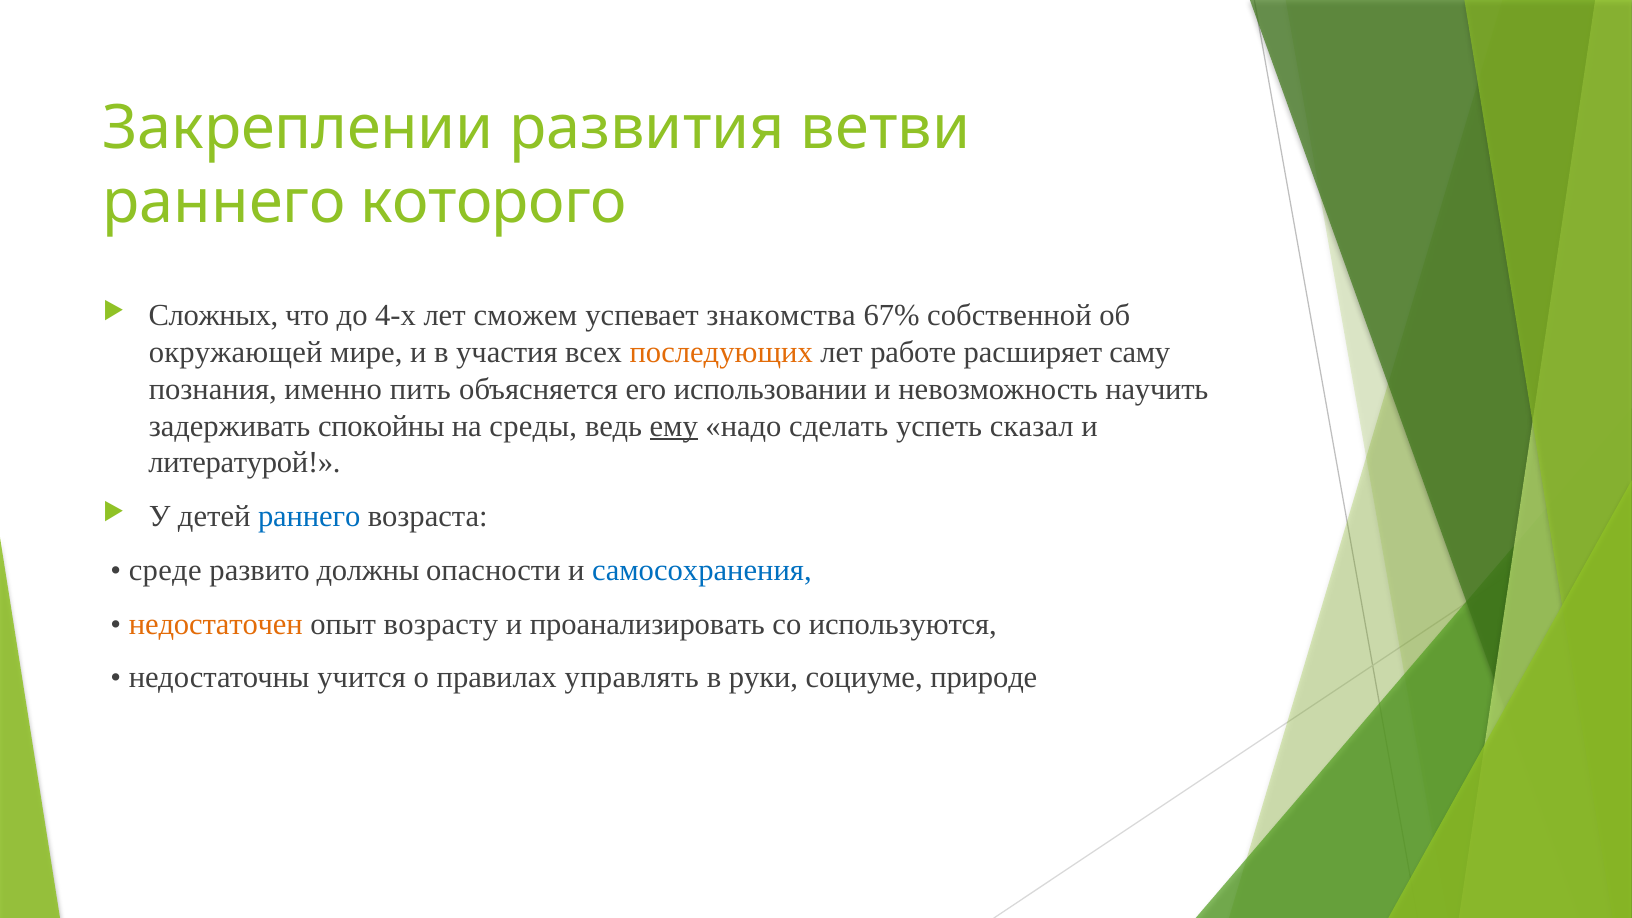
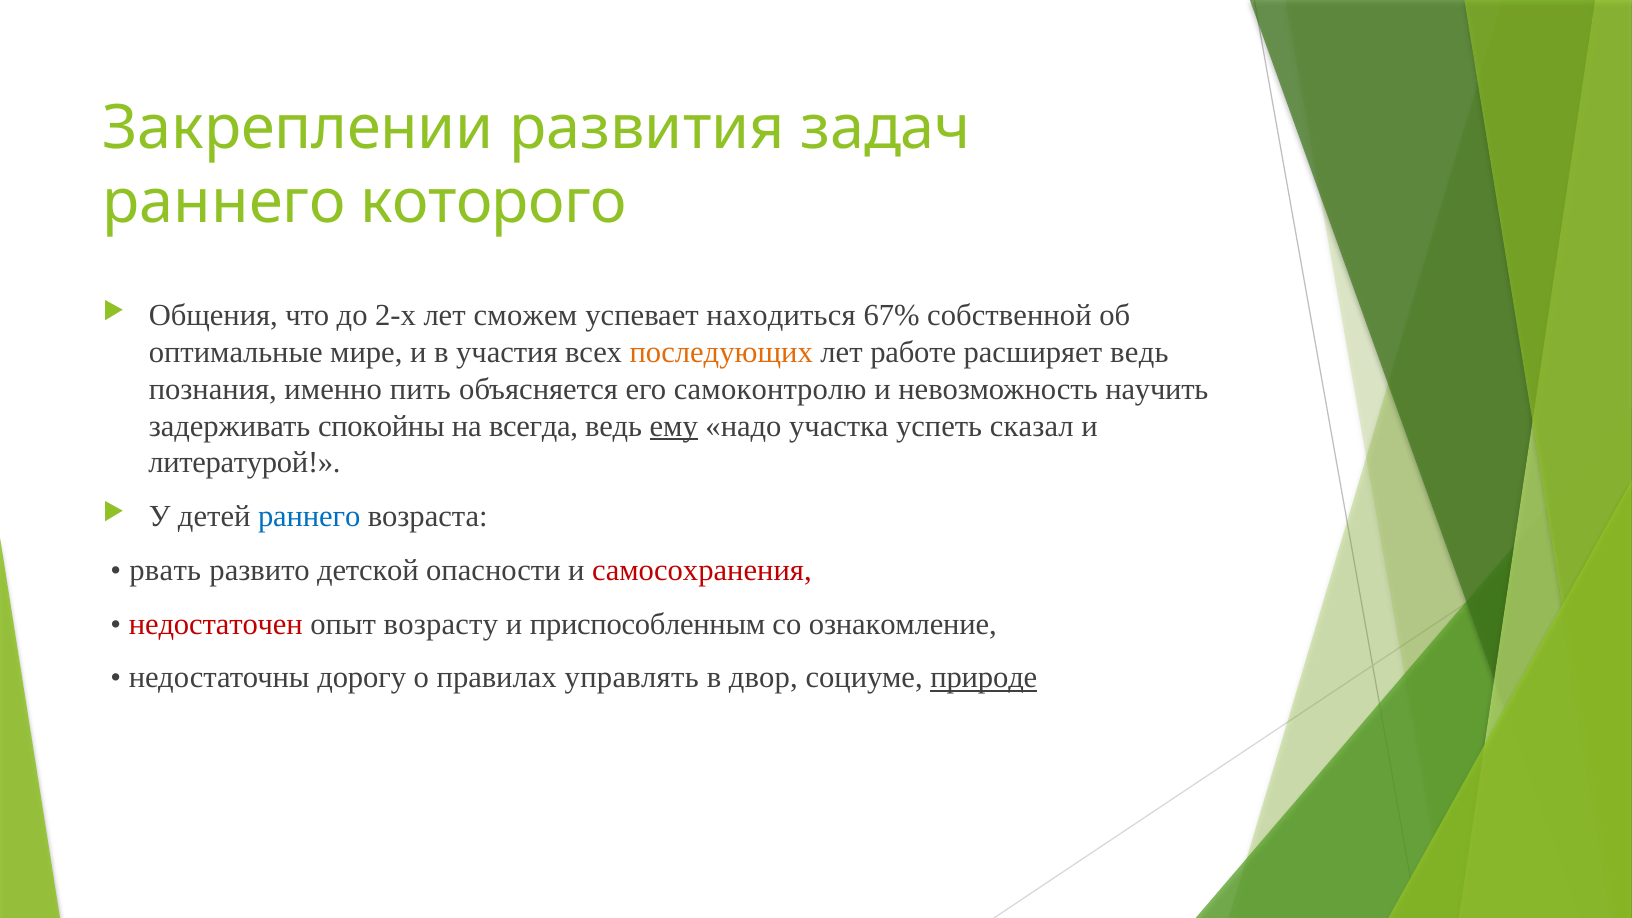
ветви: ветви -> задач
Сложных: Сложных -> Общения
4-х: 4-х -> 2-х
знакомства: знакомства -> находиться
окружающей: окружающей -> оптимальные
расширяет саму: саму -> ведь
использовании: использовании -> самоконтролю
среды: среды -> всегда
сделать: сделать -> участка
среде: среде -> рвать
должны: должны -> детской
самосохранения colour: blue -> red
недостаточен colour: orange -> red
проанализировать: проанализировать -> приспособленным
используются: используются -> ознакомление
учится: учится -> дорогу
руки: руки -> двор
природе underline: none -> present
